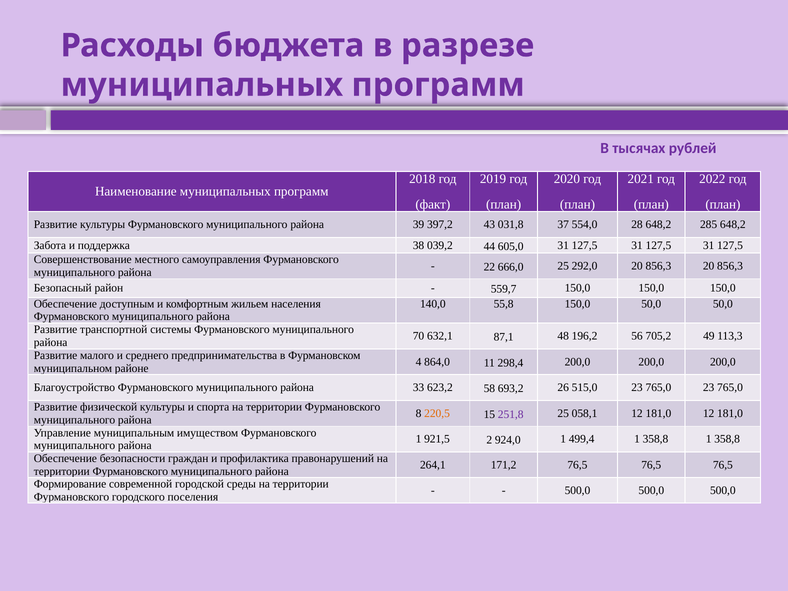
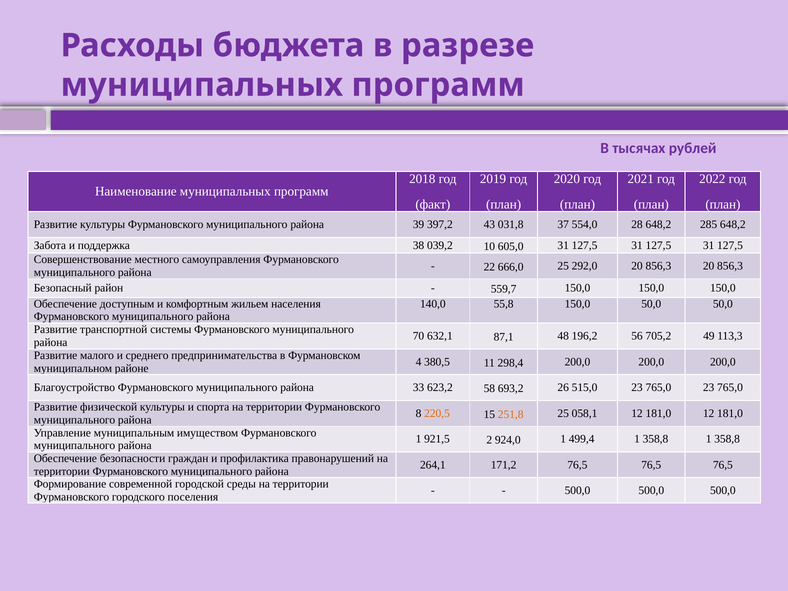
44: 44 -> 10
864,0: 864,0 -> 380,5
251,8 colour: purple -> orange
